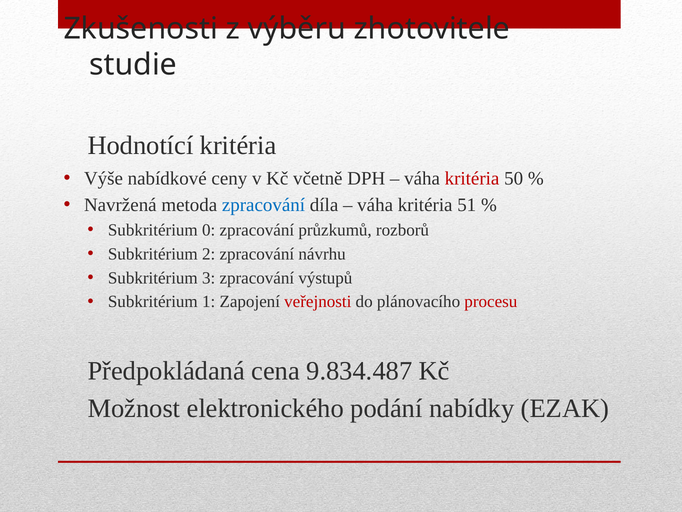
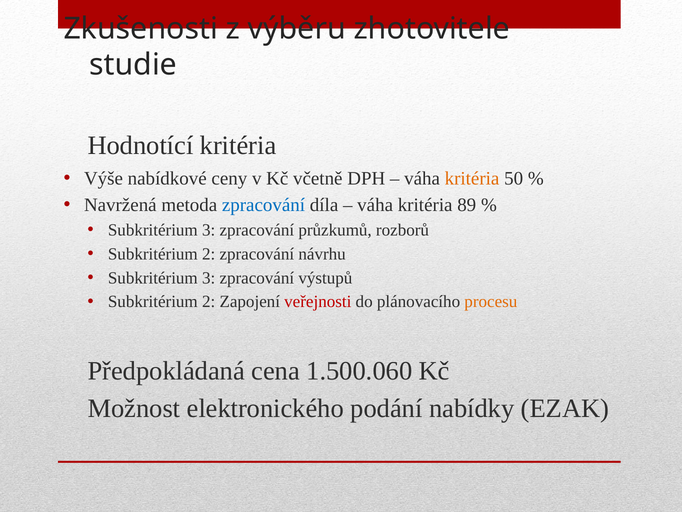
kritéria at (472, 179) colour: red -> orange
51: 51 -> 89
0 at (209, 230): 0 -> 3
1 at (209, 302): 1 -> 2
procesu colour: red -> orange
9.834.487: 9.834.487 -> 1.500.060
